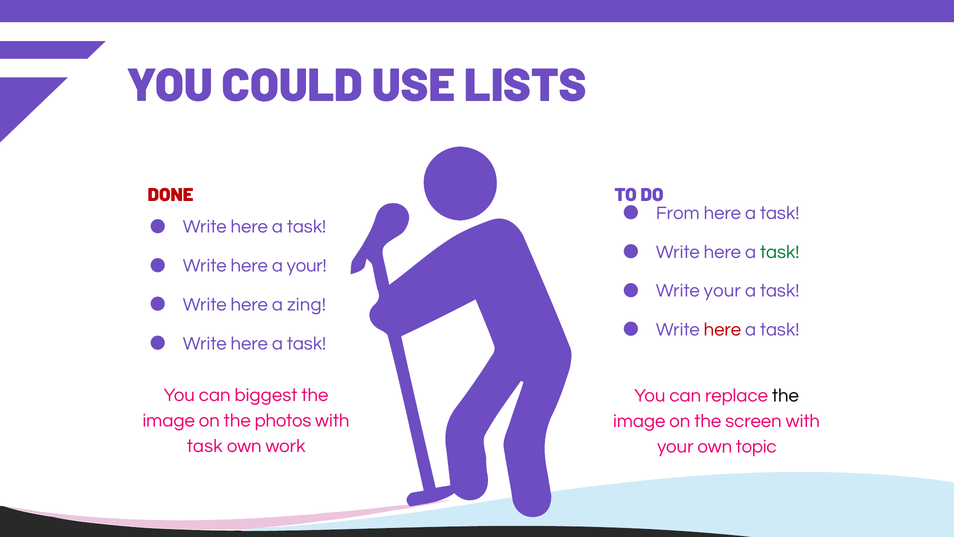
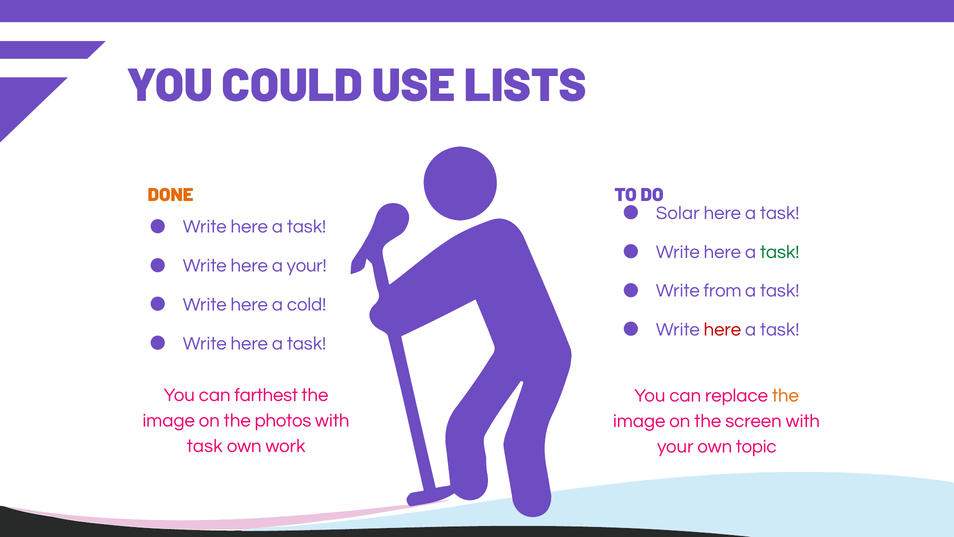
DONE colour: red -> orange
From: From -> Solar
Write your: your -> from
zing: zing -> cold
biggest: biggest -> farthest
the at (785, 395) colour: black -> orange
